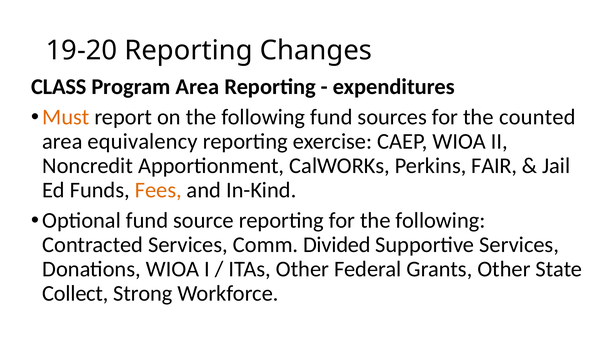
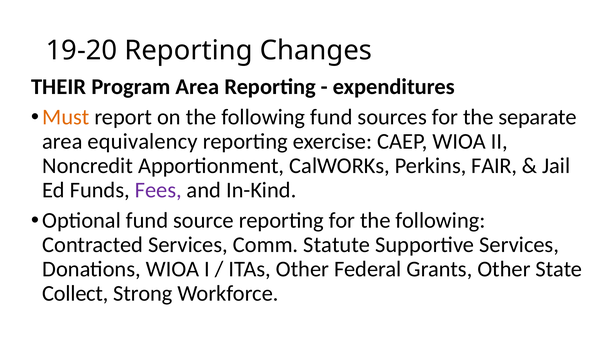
CLASS: CLASS -> THEIR
counted: counted -> separate
Fees colour: orange -> purple
Divided: Divided -> Statute
